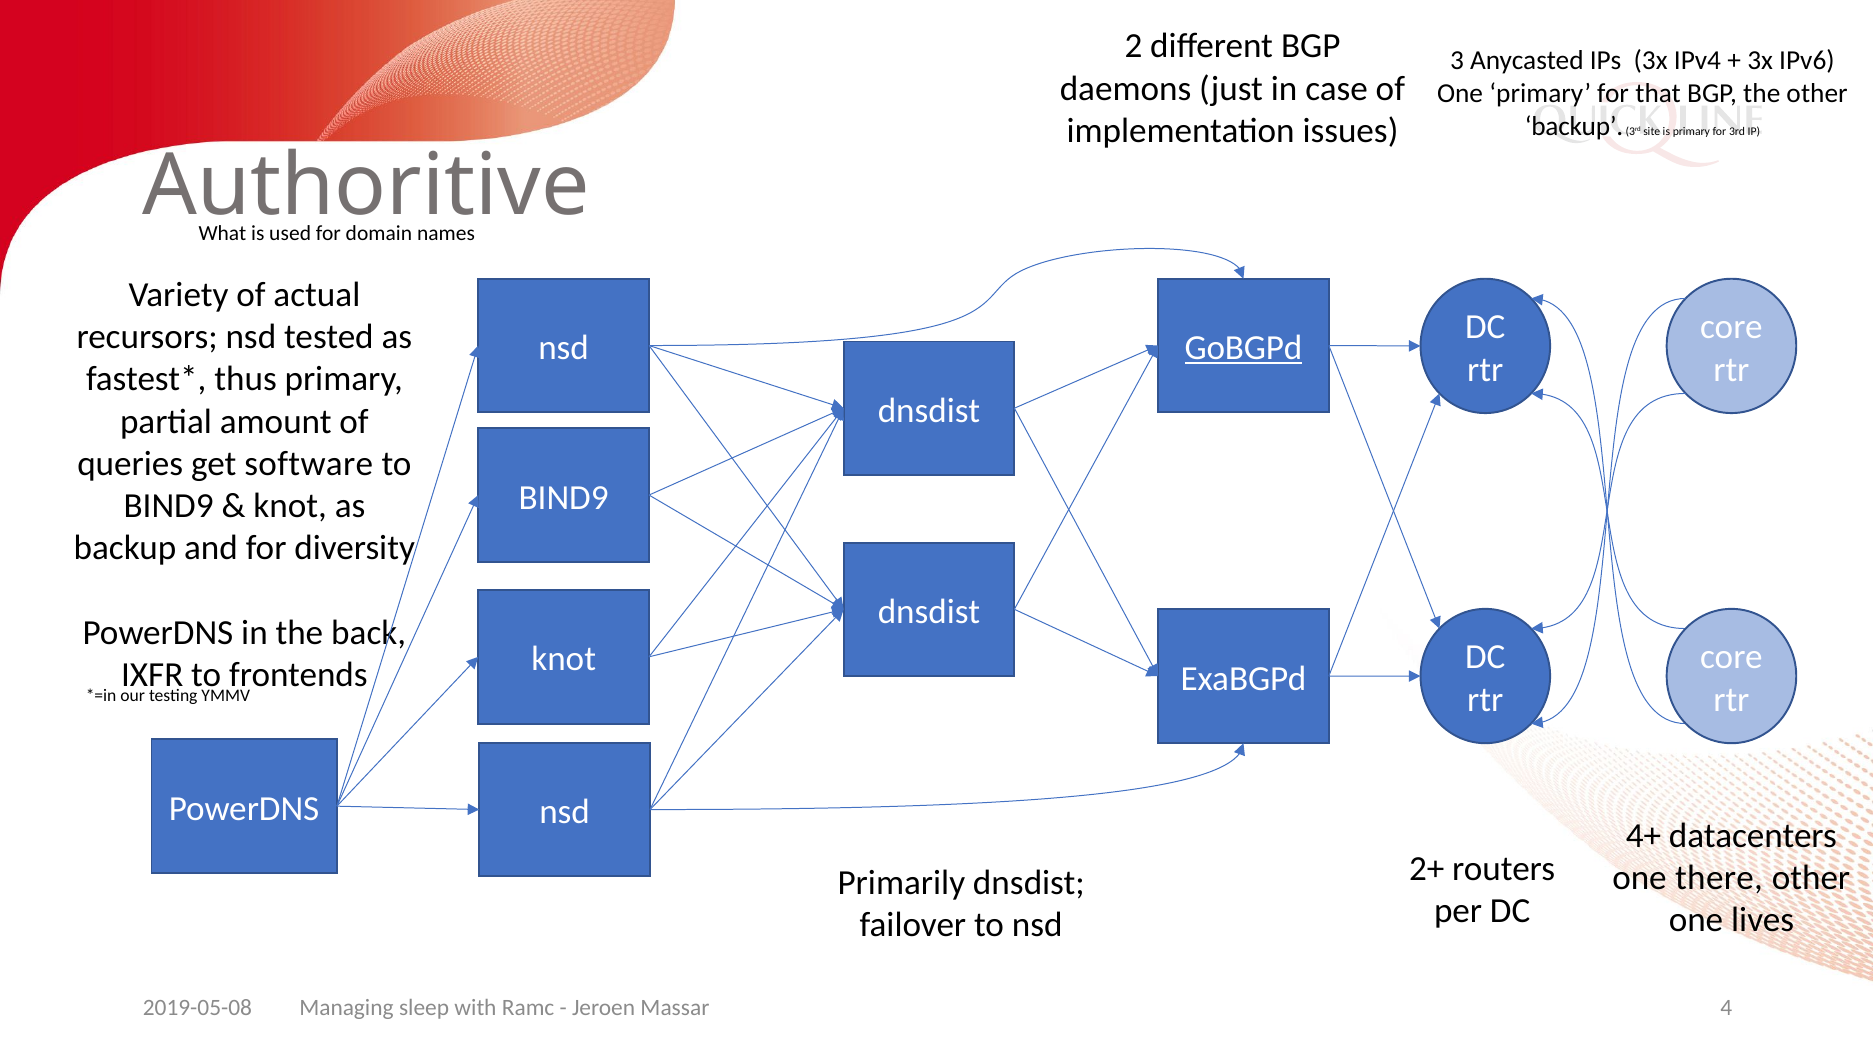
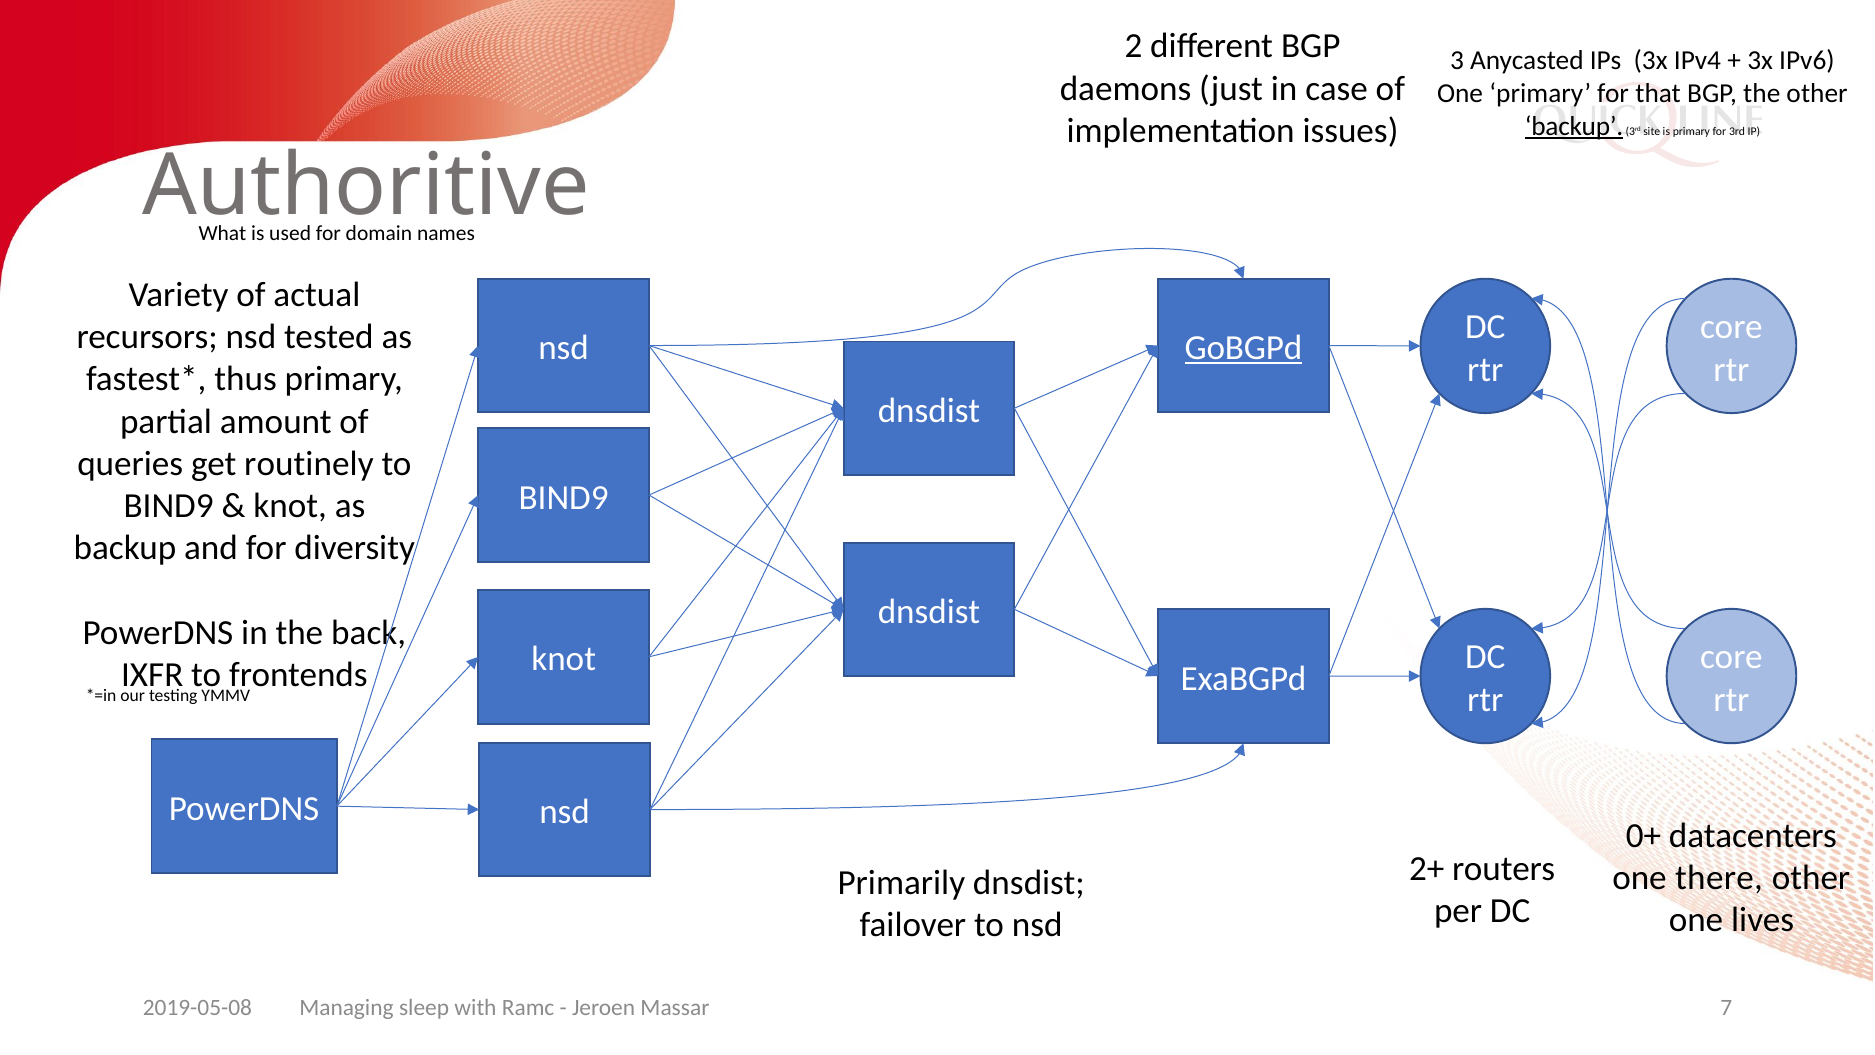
backup at (1574, 126) underline: none -> present
software: software -> routinely
4+: 4+ -> 0+
4: 4 -> 7
